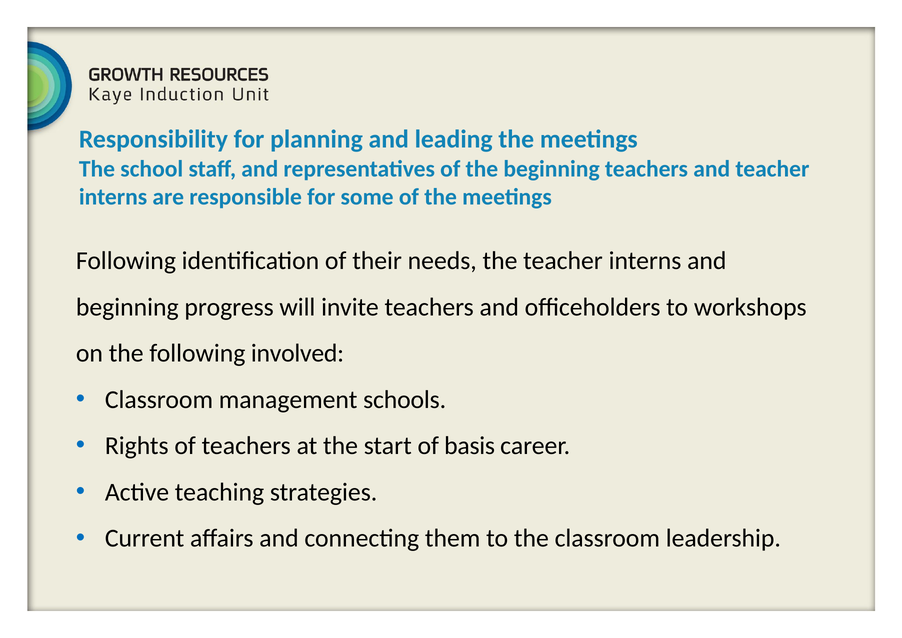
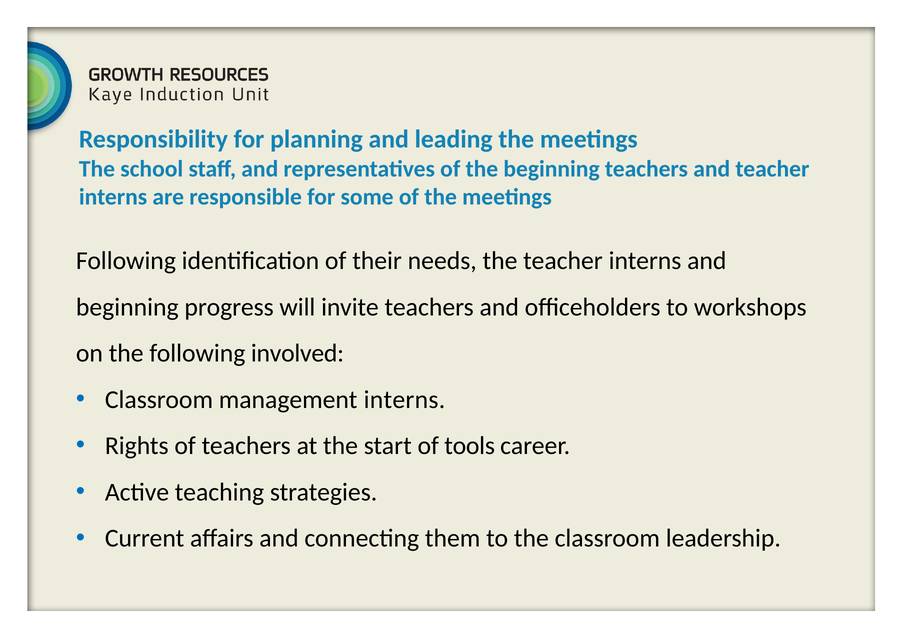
management schools: schools -> interns
basis: basis -> tools
